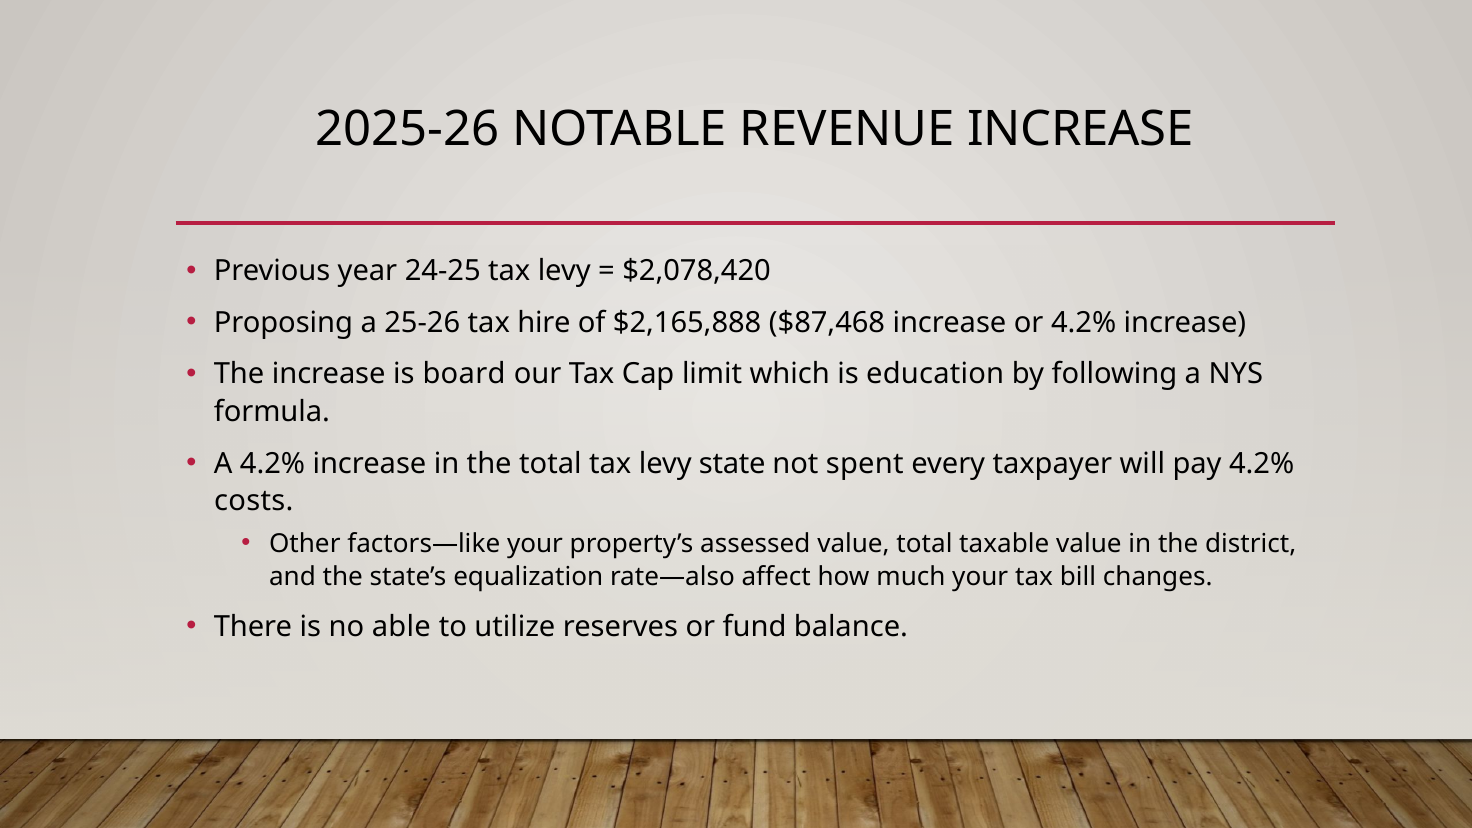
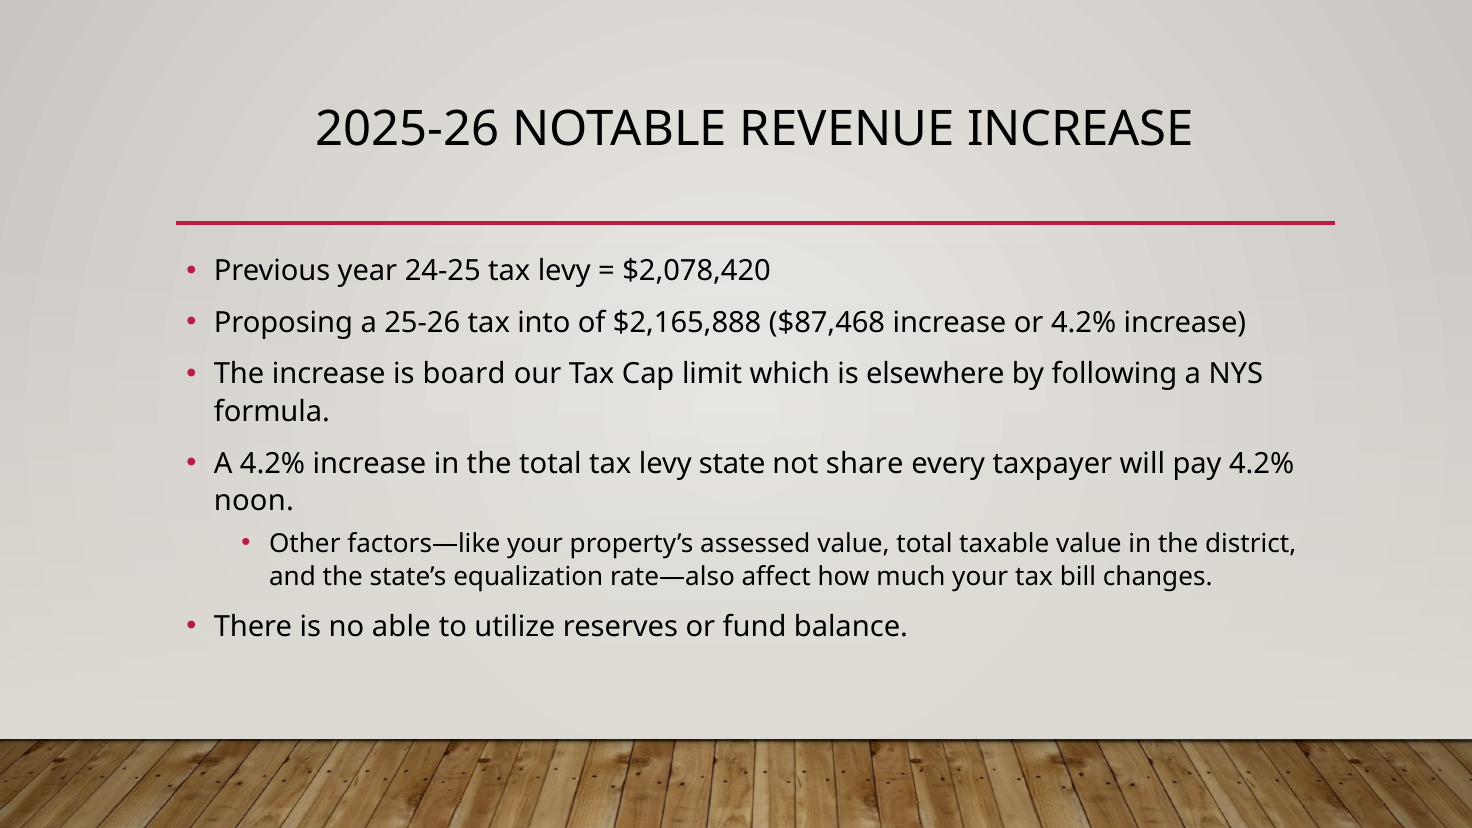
hire: hire -> into
education: education -> elsewhere
spent: spent -> share
costs: costs -> noon
